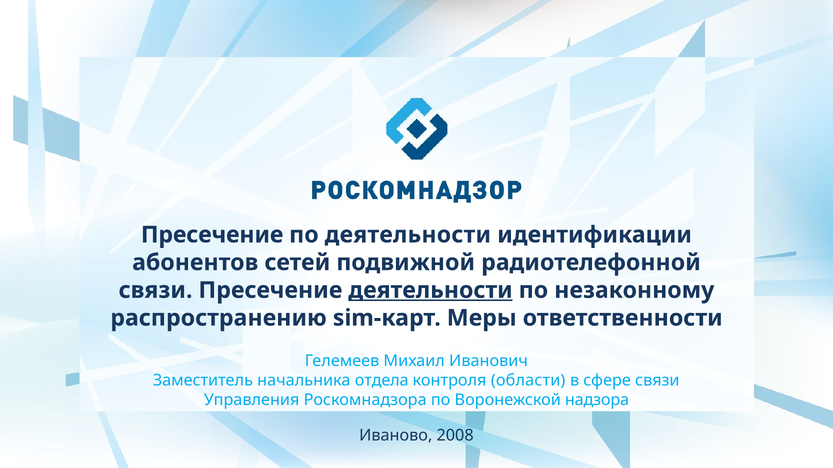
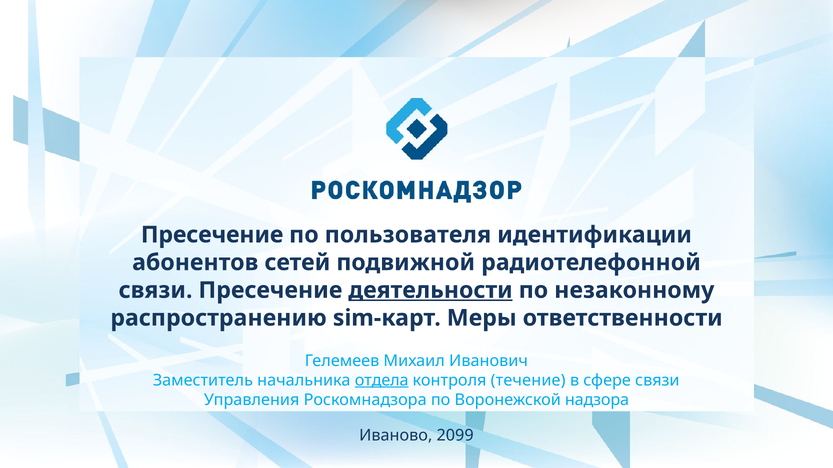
по деятельности: деятельности -> пользователя
отдела underline: none -> present
области: области -> течение
2008: 2008 -> 2099
